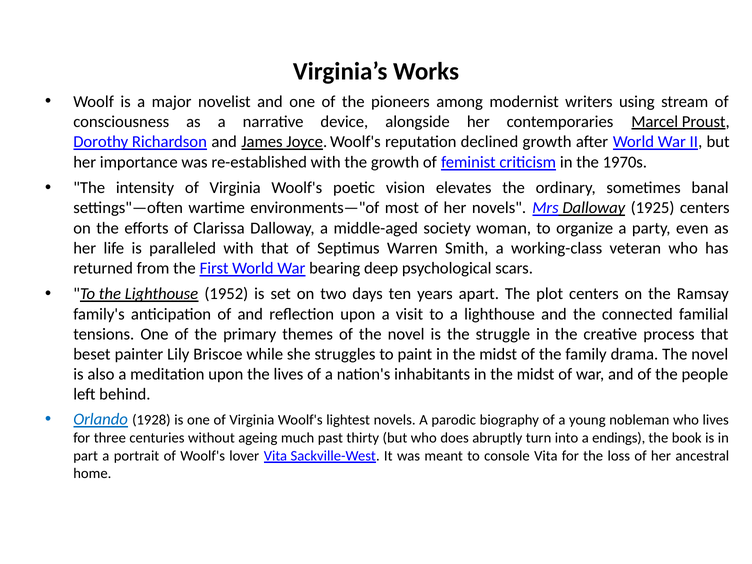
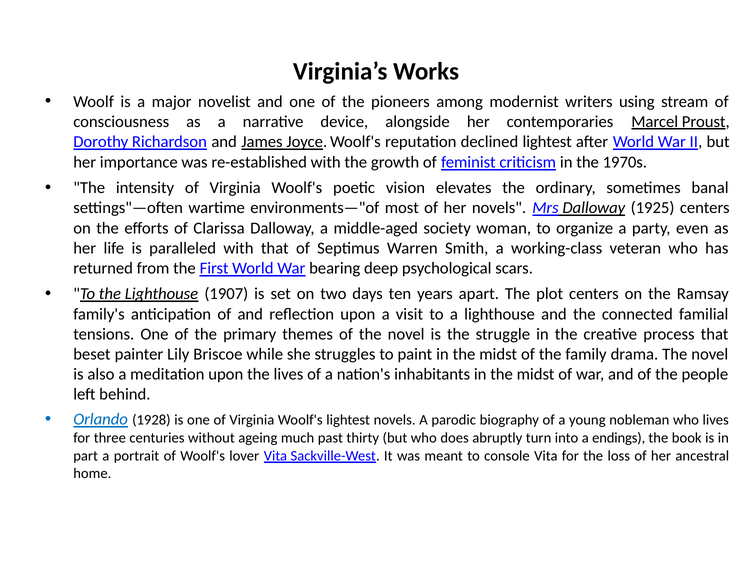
declined growth: growth -> lightest
1952: 1952 -> 1907
